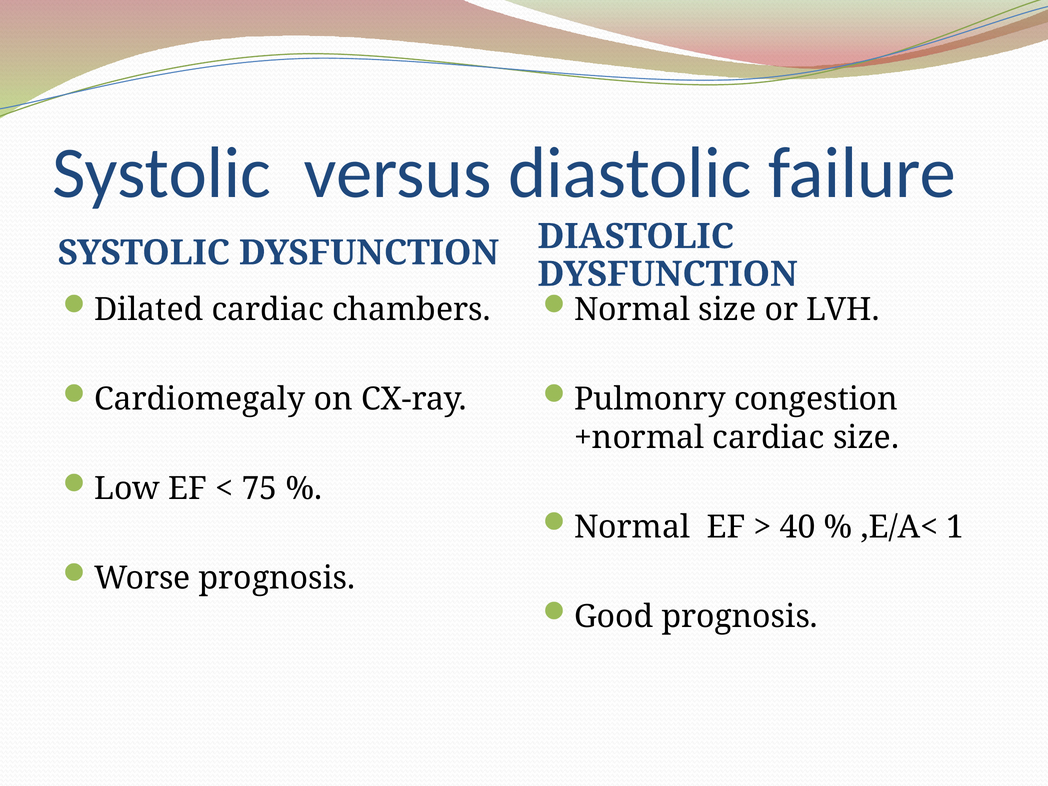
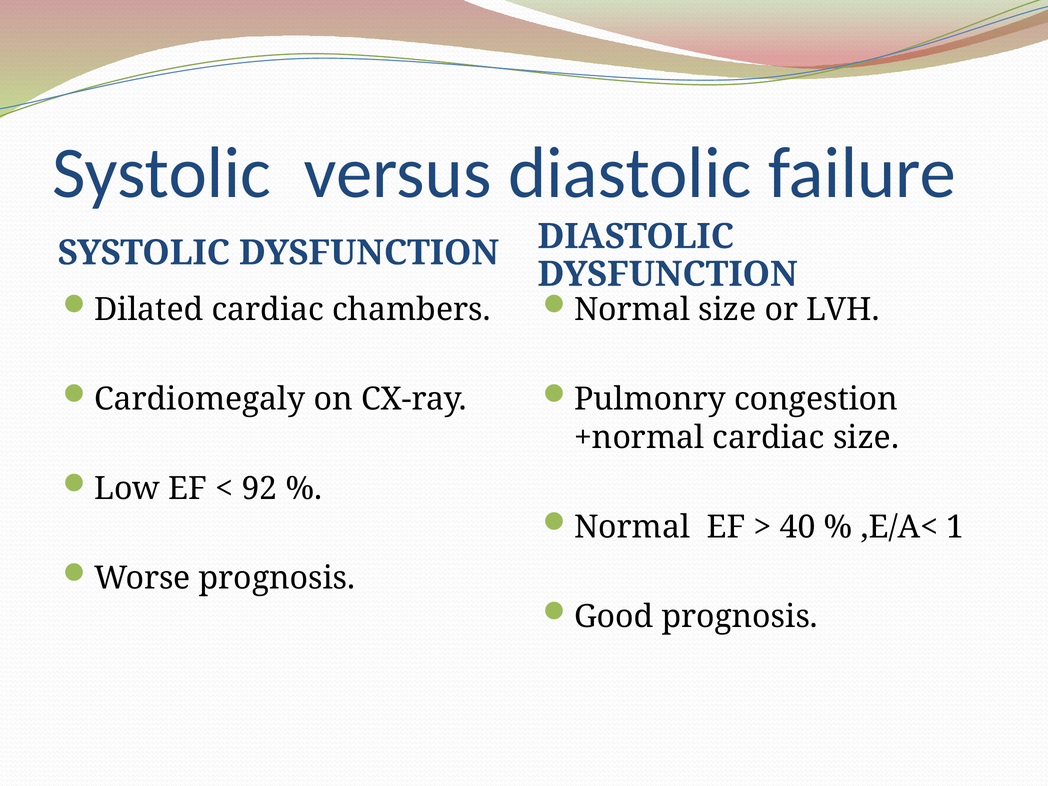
75: 75 -> 92
